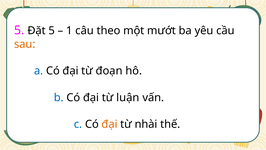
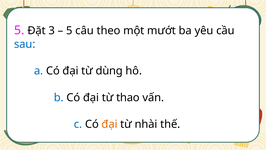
Đặt 5: 5 -> 3
1 at (69, 31): 1 -> 5
sau colour: orange -> blue
đoạn: đoạn -> dùng
luận: luận -> thao
